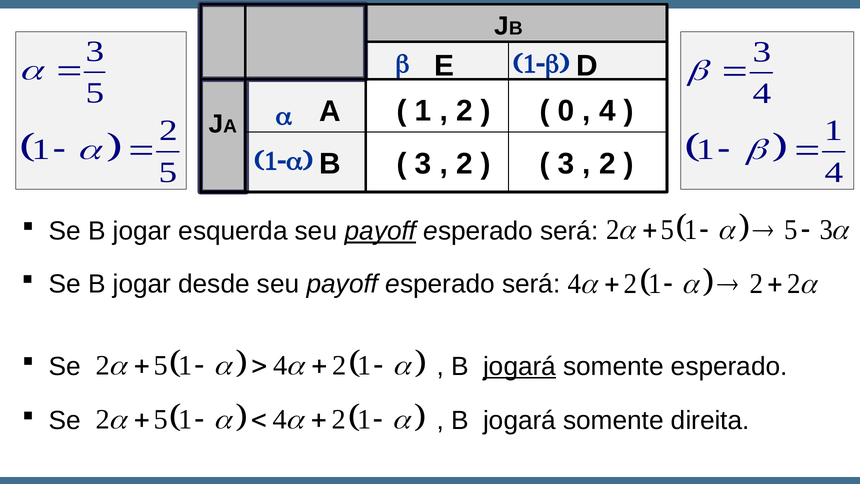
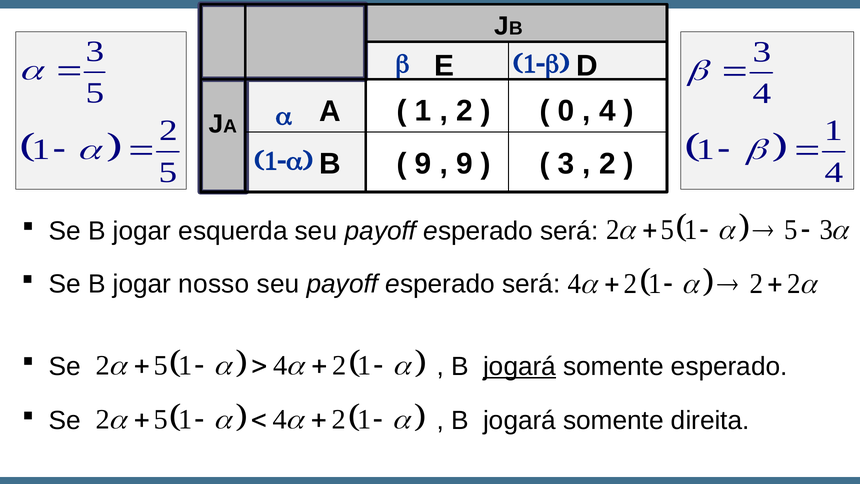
3 at (423, 164): 3 -> 9
2 at (464, 164): 2 -> 9
payoff at (381, 231) underline: present -> none
desde: desde -> nosso
